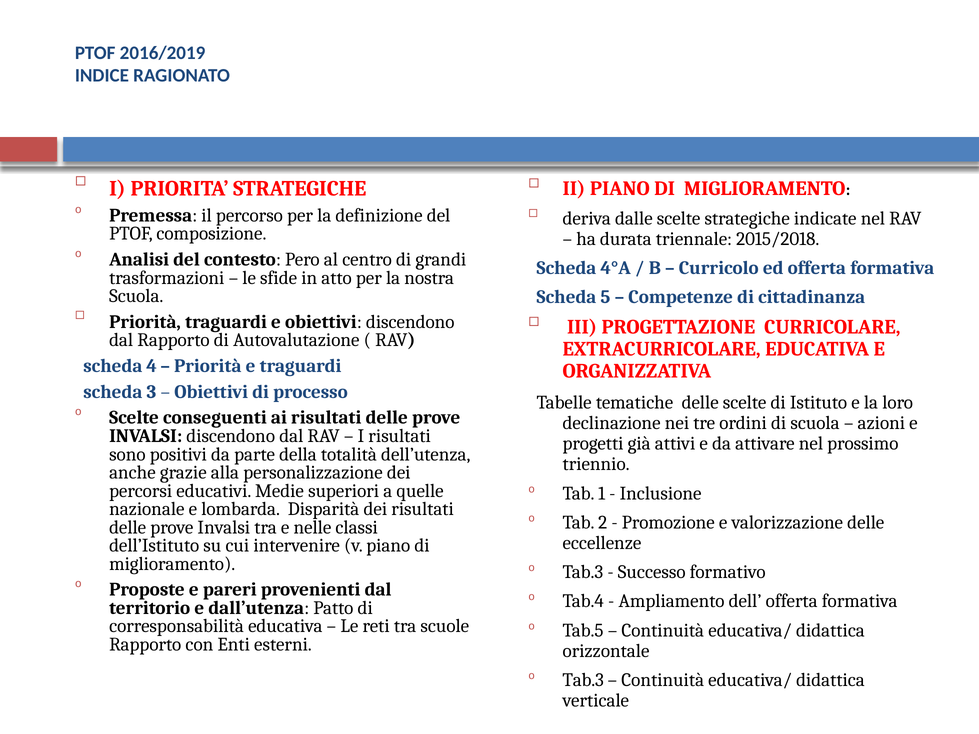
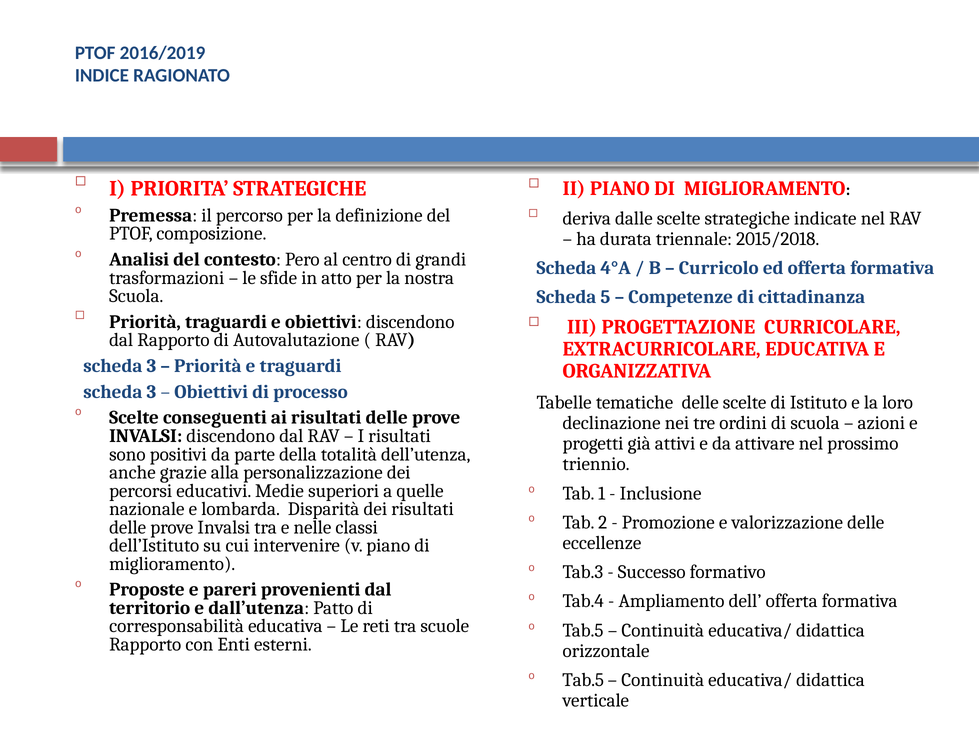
4 at (152, 366): 4 -> 3
Tab.3 at (583, 680): Tab.3 -> Tab.5
